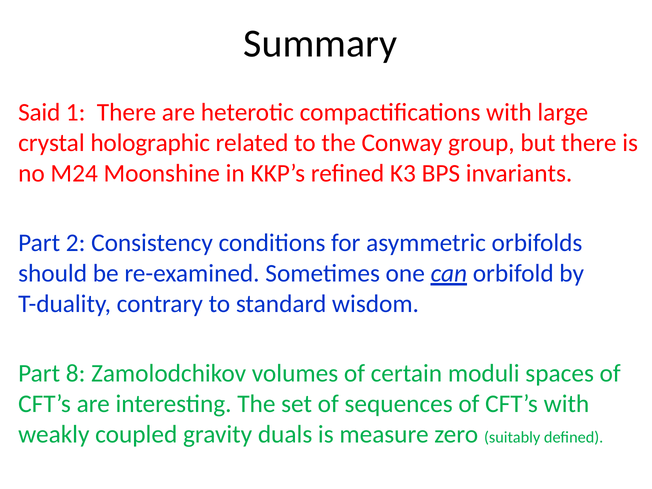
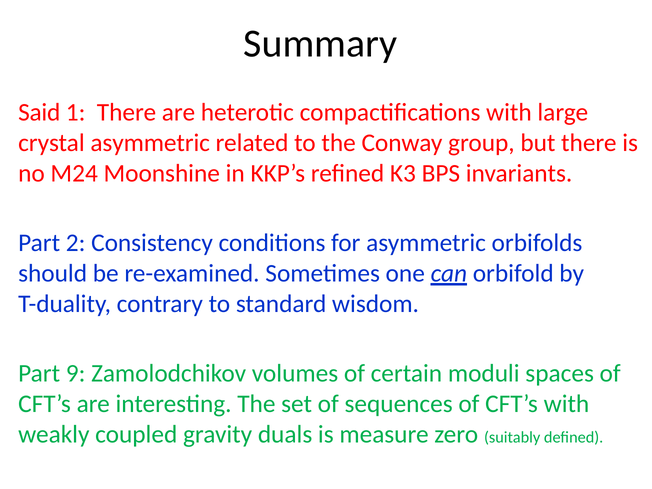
crystal holographic: holographic -> asymmetric
8: 8 -> 9
